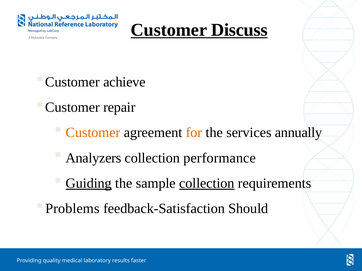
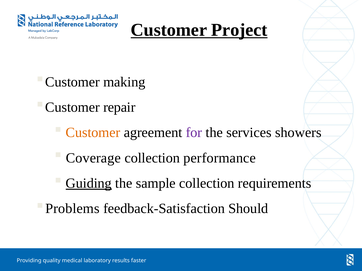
Discuss: Discuss -> Project
achieve: achieve -> making
for colour: orange -> purple
annually: annually -> showers
Analyzers: Analyzers -> Coverage
collection at (207, 184) underline: present -> none
